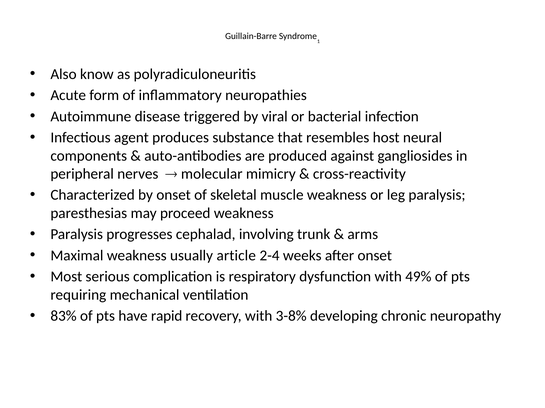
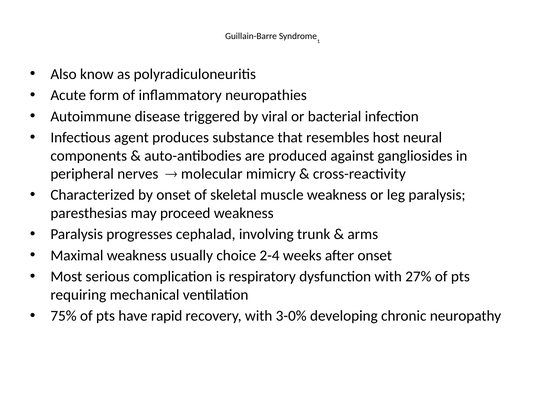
article: article -> choice
49%: 49% -> 27%
83%: 83% -> 75%
3-8%: 3-8% -> 3-0%
